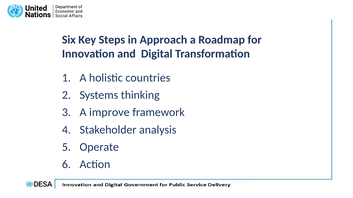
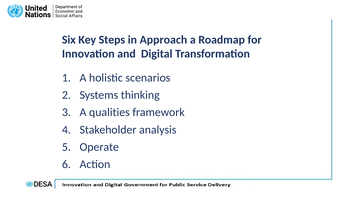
countries: countries -> scenarios
improve: improve -> qualities
